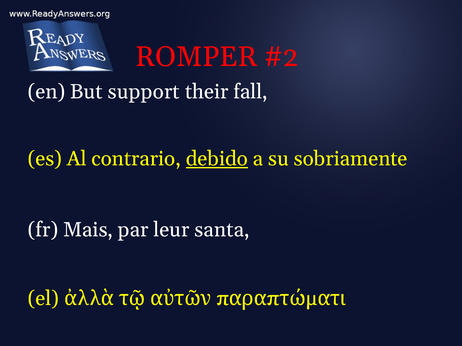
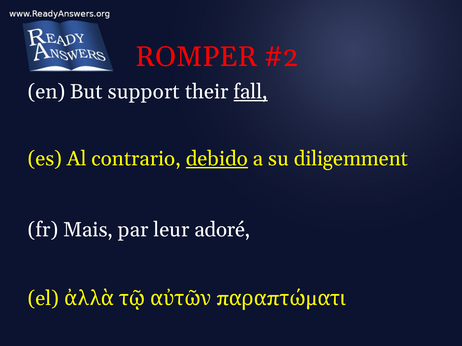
fall underline: none -> present
sobriamente: sobriamente -> diligemment
santa: santa -> adoré
